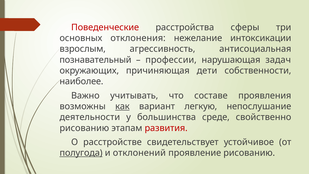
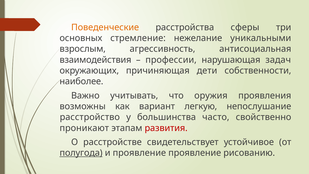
Поведенческие colour: red -> orange
отклонения: отклонения -> стремление
интоксикации: интоксикации -> уникальными
познавательный: познавательный -> взаимодействия
составе: составе -> оружия
как underline: present -> none
деятельности: деятельности -> расстройство
среде: среде -> часто
рисованию at (84, 128): рисованию -> проникают
и отклонений: отклонений -> проявление
